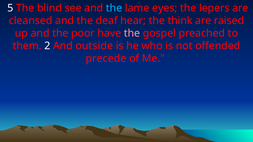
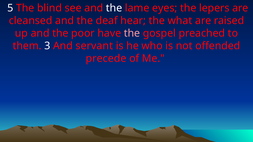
the at (114, 8) colour: light blue -> white
think: think -> what
2: 2 -> 3
outside: outside -> servant
